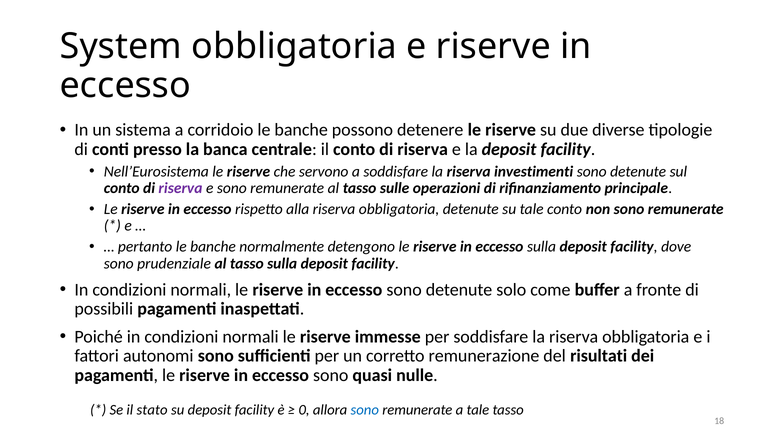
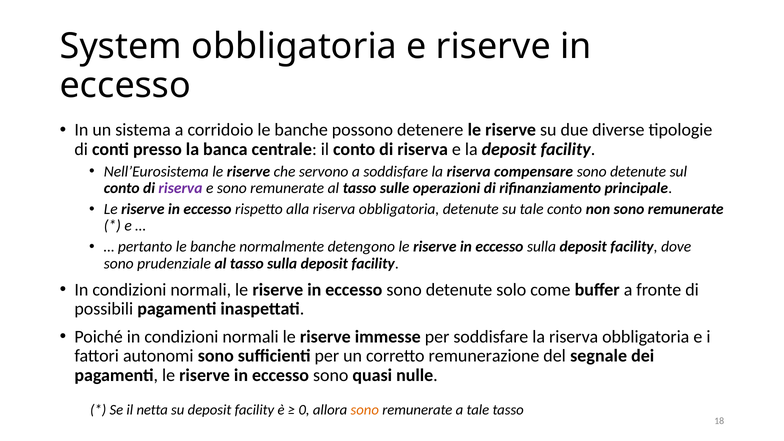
investimenti: investimenti -> compensare
risultati: risultati -> segnale
stato: stato -> netta
sono at (365, 410) colour: blue -> orange
